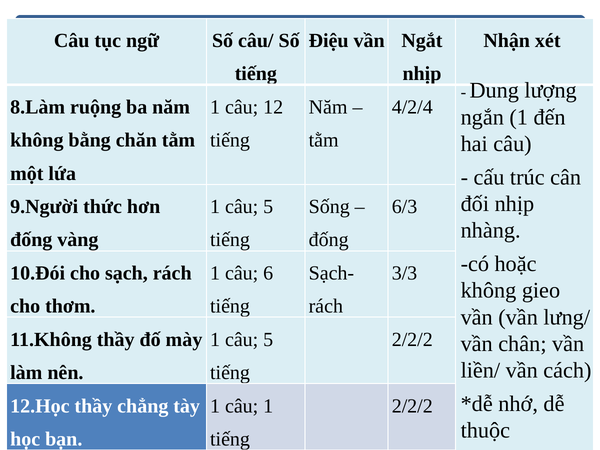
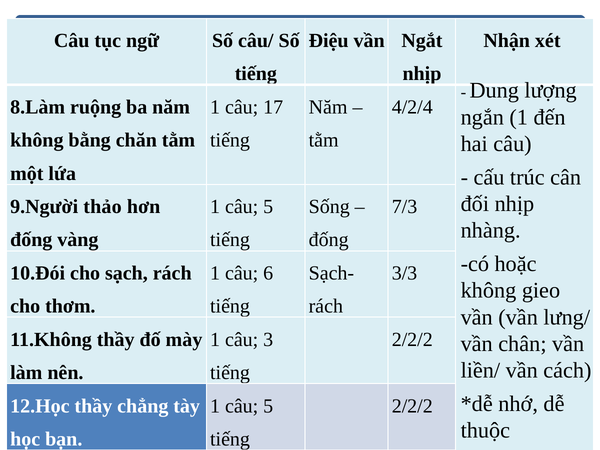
12: 12 -> 17
thức: thức -> thảo
6/3: 6/3 -> 7/3
5 at (268, 340): 5 -> 3
1 at (268, 406): 1 -> 5
